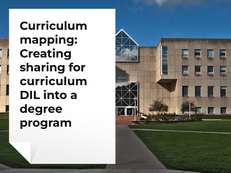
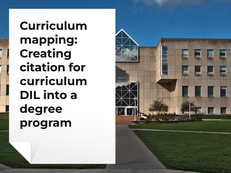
sharing: sharing -> citation
